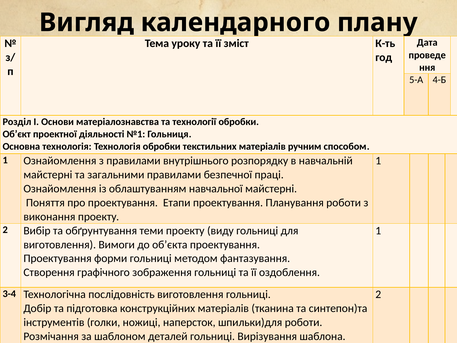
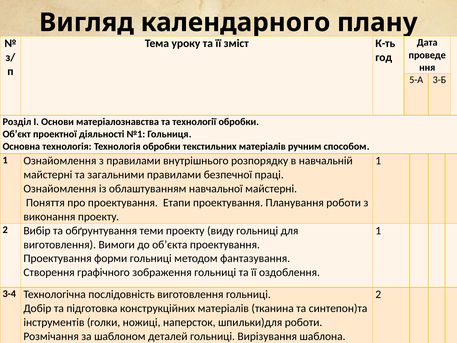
4-Б: 4-Б -> 3-Б
